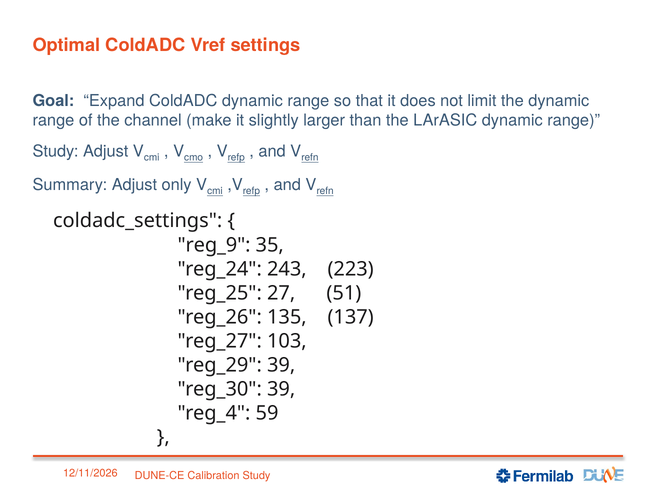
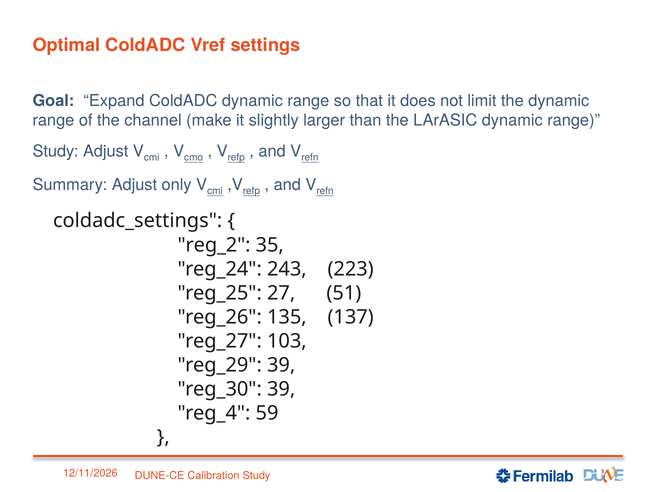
reg_9: reg_9 -> reg_2
